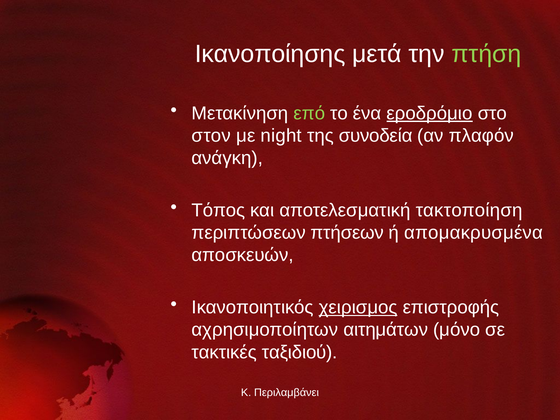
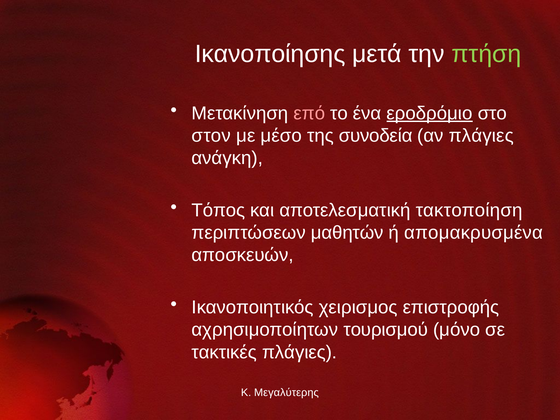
επό colour: light green -> pink
night: night -> μέσο
αν πλαφόν: πλαφόν -> πλάγιες
πτήσεων: πτήσεων -> μαθητών
χειρισμος underline: present -> none
αιτημάτων: αιτημάτων -> τουρισμού
τακτικές ταξιδιού: ταξιδιού -> πλάγιες
Περιλαμβάνει: Περιλαμβάνει -> Μεγαλύτερης
